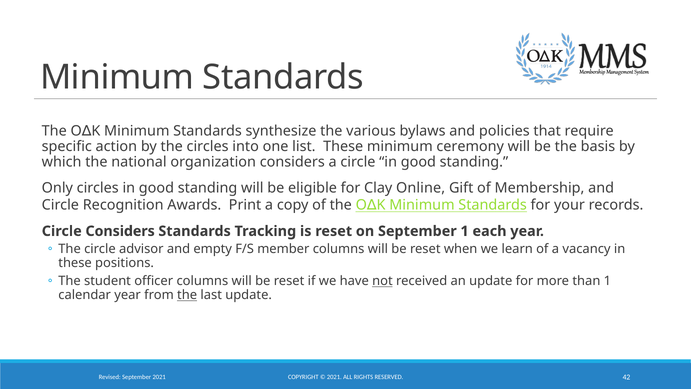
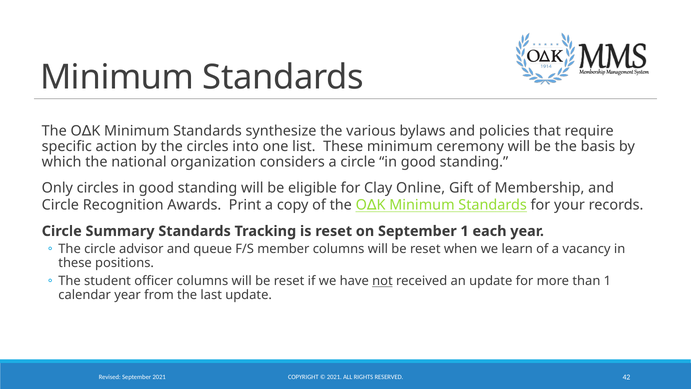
Circle Considers: Considers -> Summary
empty: empty -> queue
the at (187, 295) underline: present -> none
